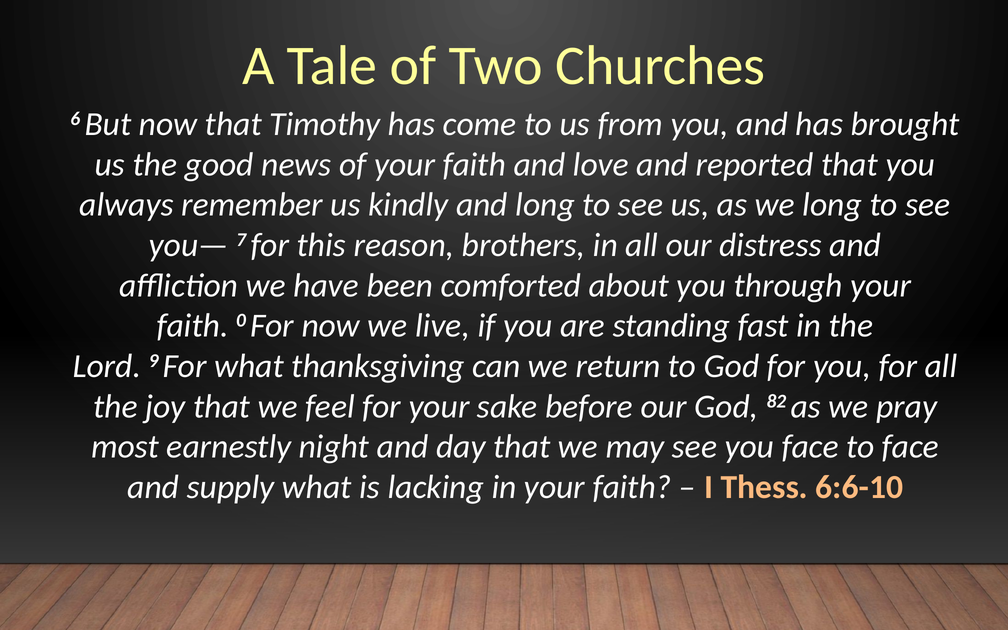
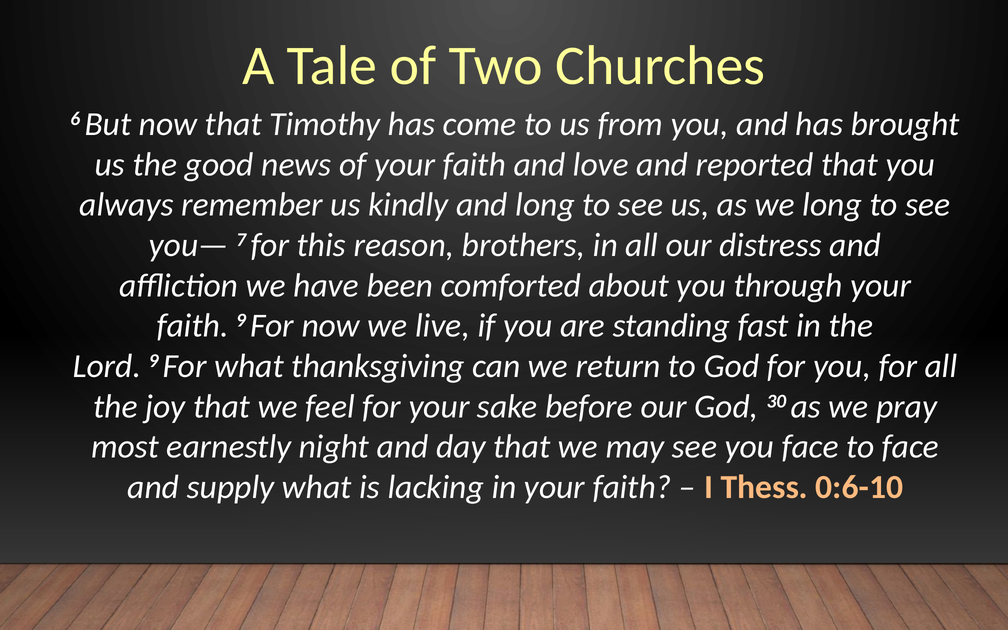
faith 0: 0 -> 9
82: 82 -> 30
6:6-10: 6:6-10 -> 0:6-10
